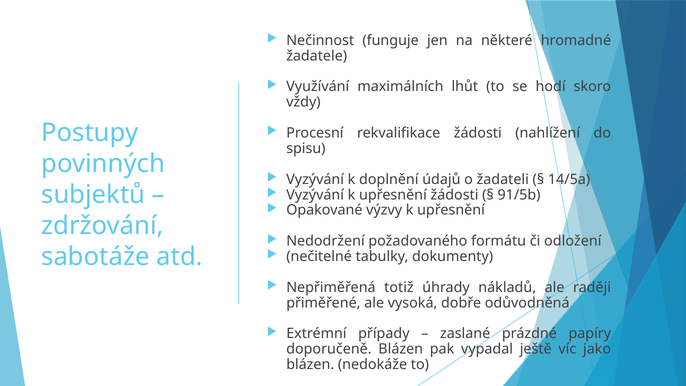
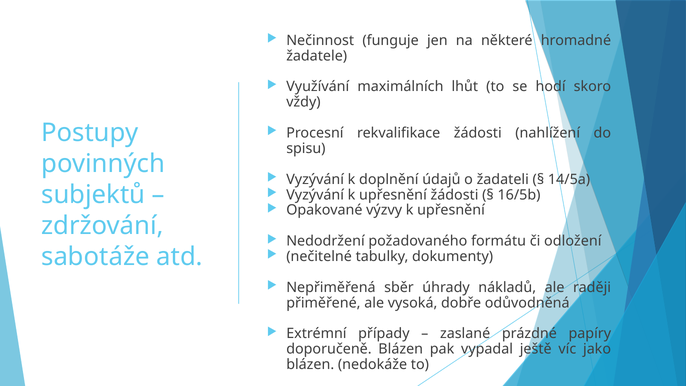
91/5b: 91/5b -> 16/5b
totiž: totiž -> sběr
